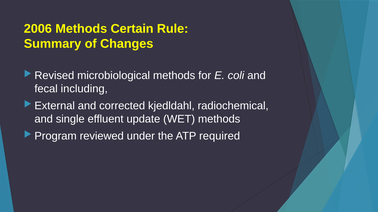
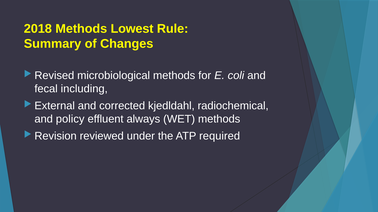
2006: 2006 -> 2018
Certain: Certain -> Lowest
single: single -> policy
update: update -> always
Program: Program -> Revision
